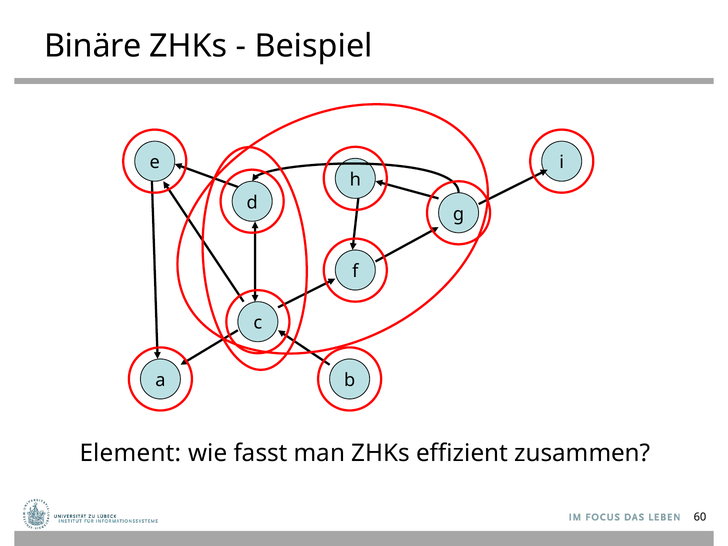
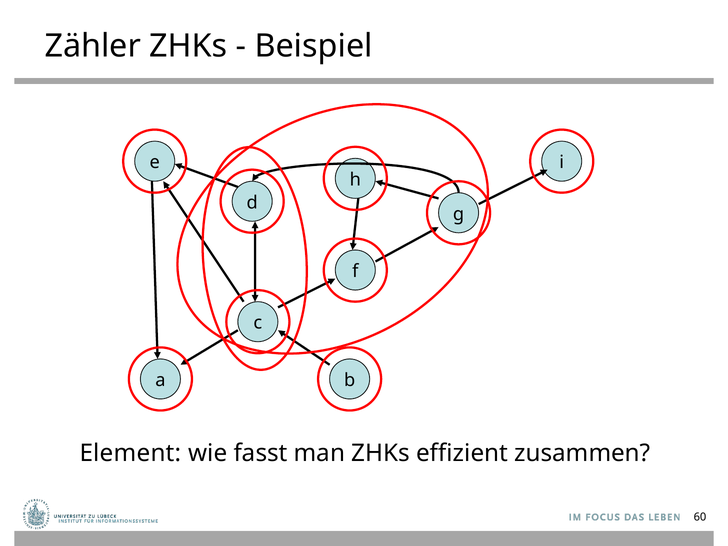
Binäre: Binäre -> Zähler
